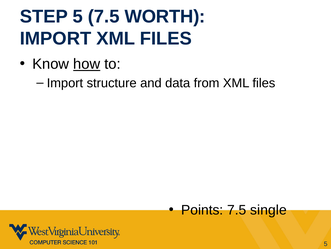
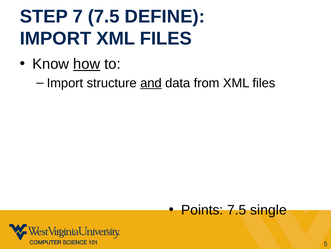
STEP 5: 5 -> 7
WORTH: WORTH -> DEFINE
and underline: none -> present
